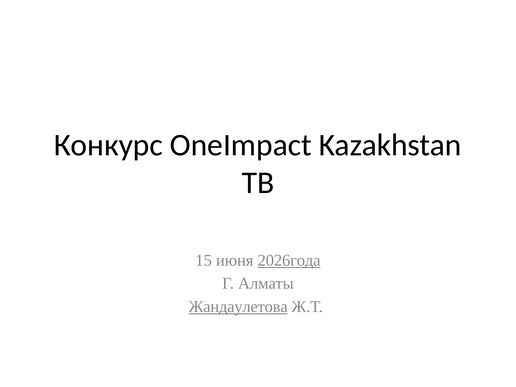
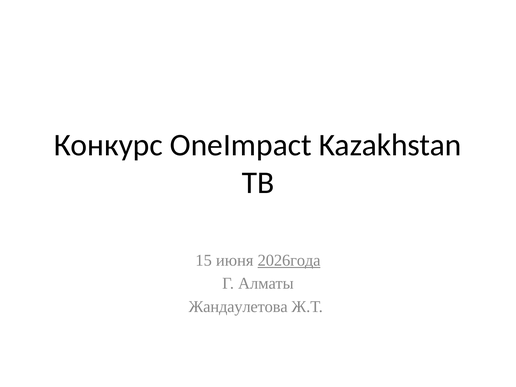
Жандаулетова underline: present -> none
